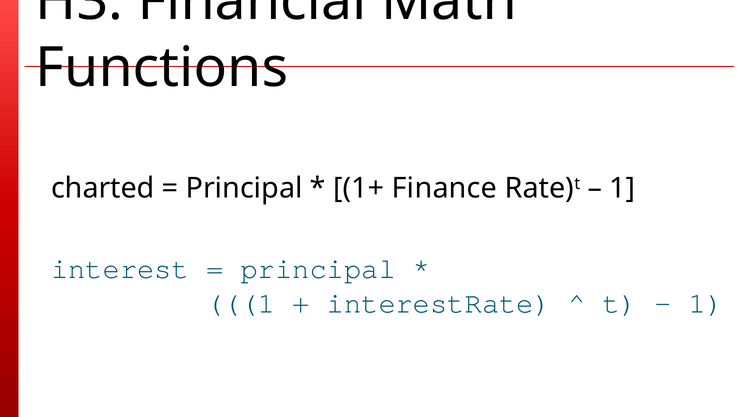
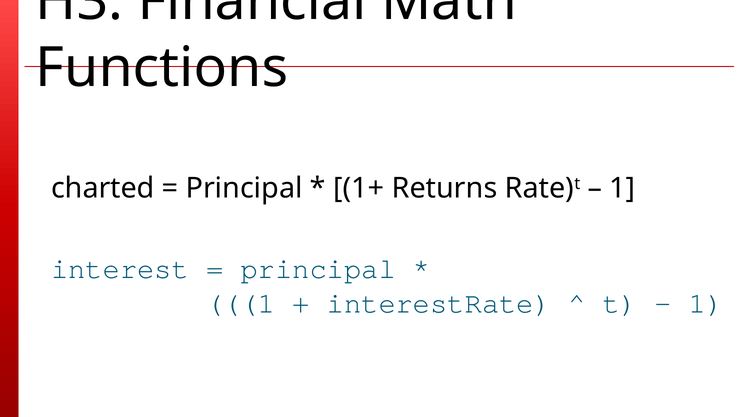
Finance: Finance -> Returns
